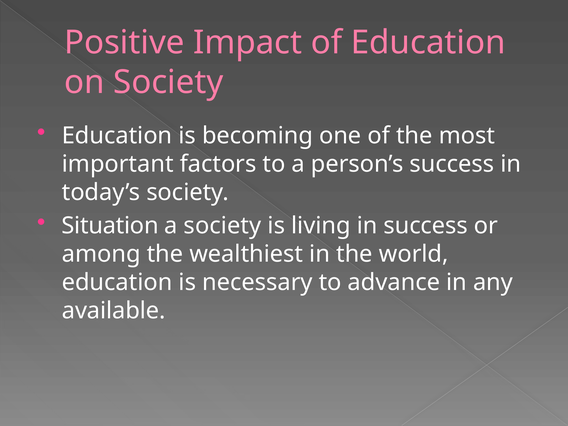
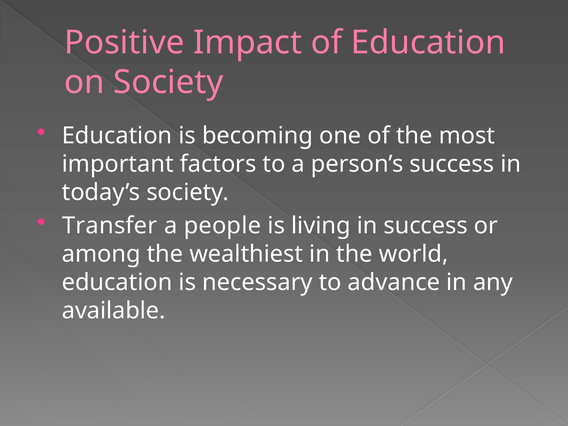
Situation: Situation -> Transfer
a society: society -> people
